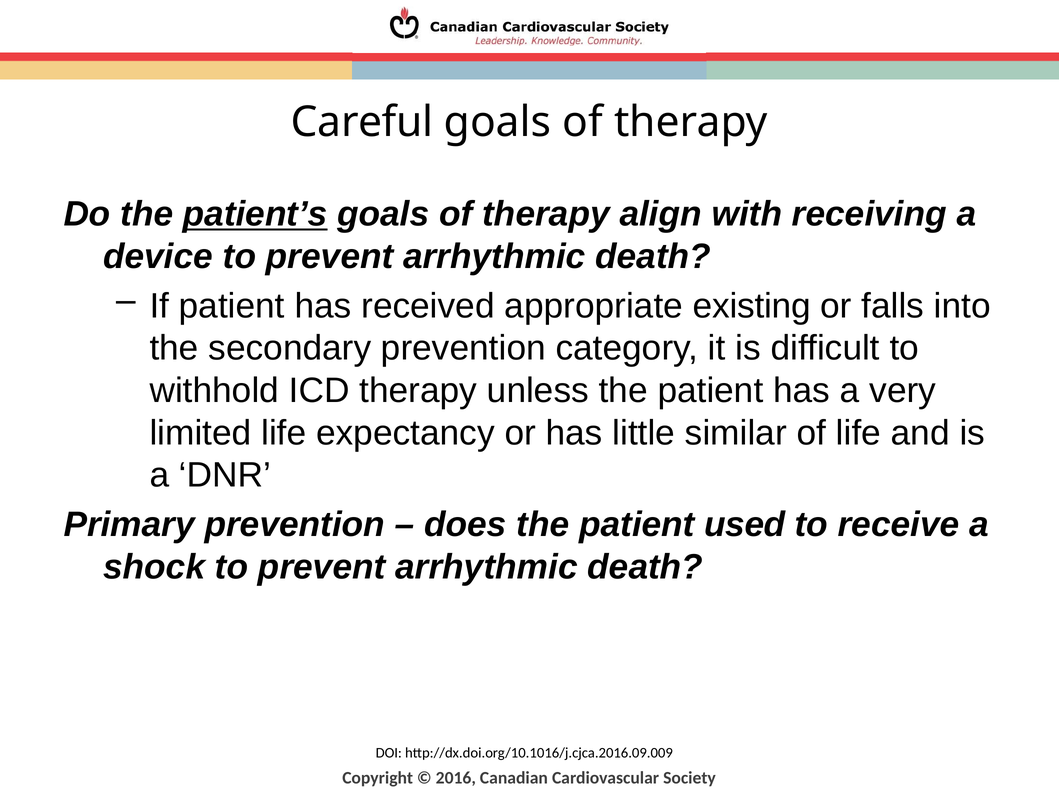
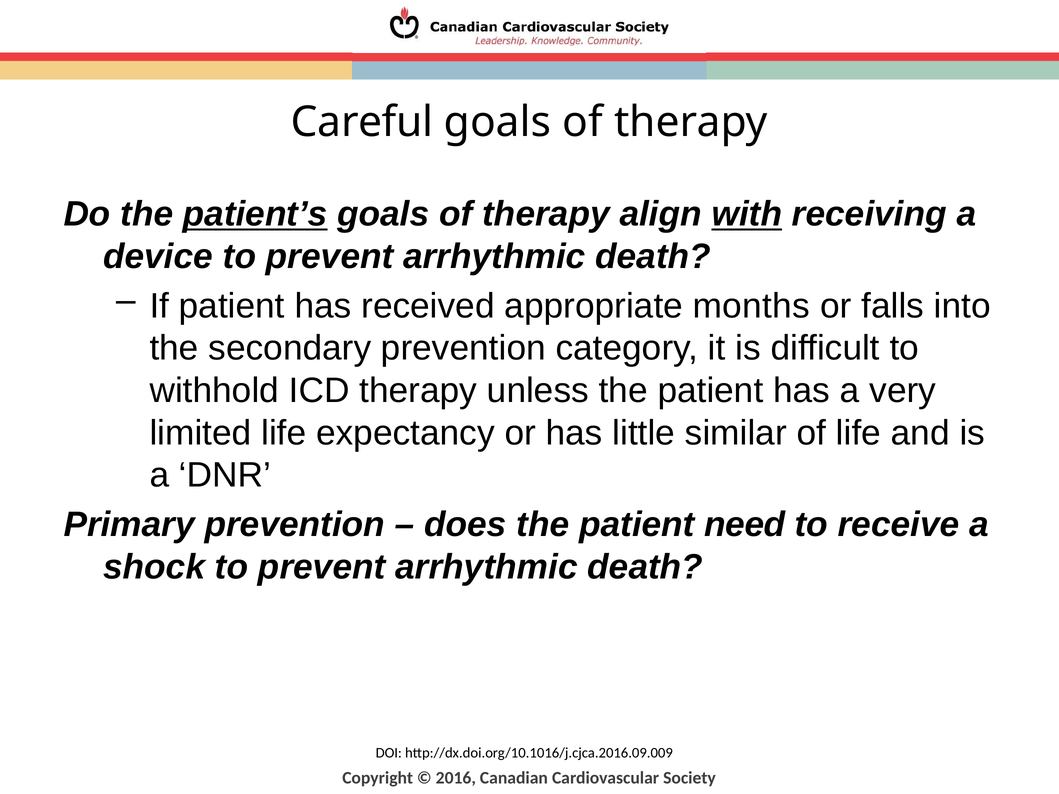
with underline: none -> present
existing: existing -> months
used: used -> need
